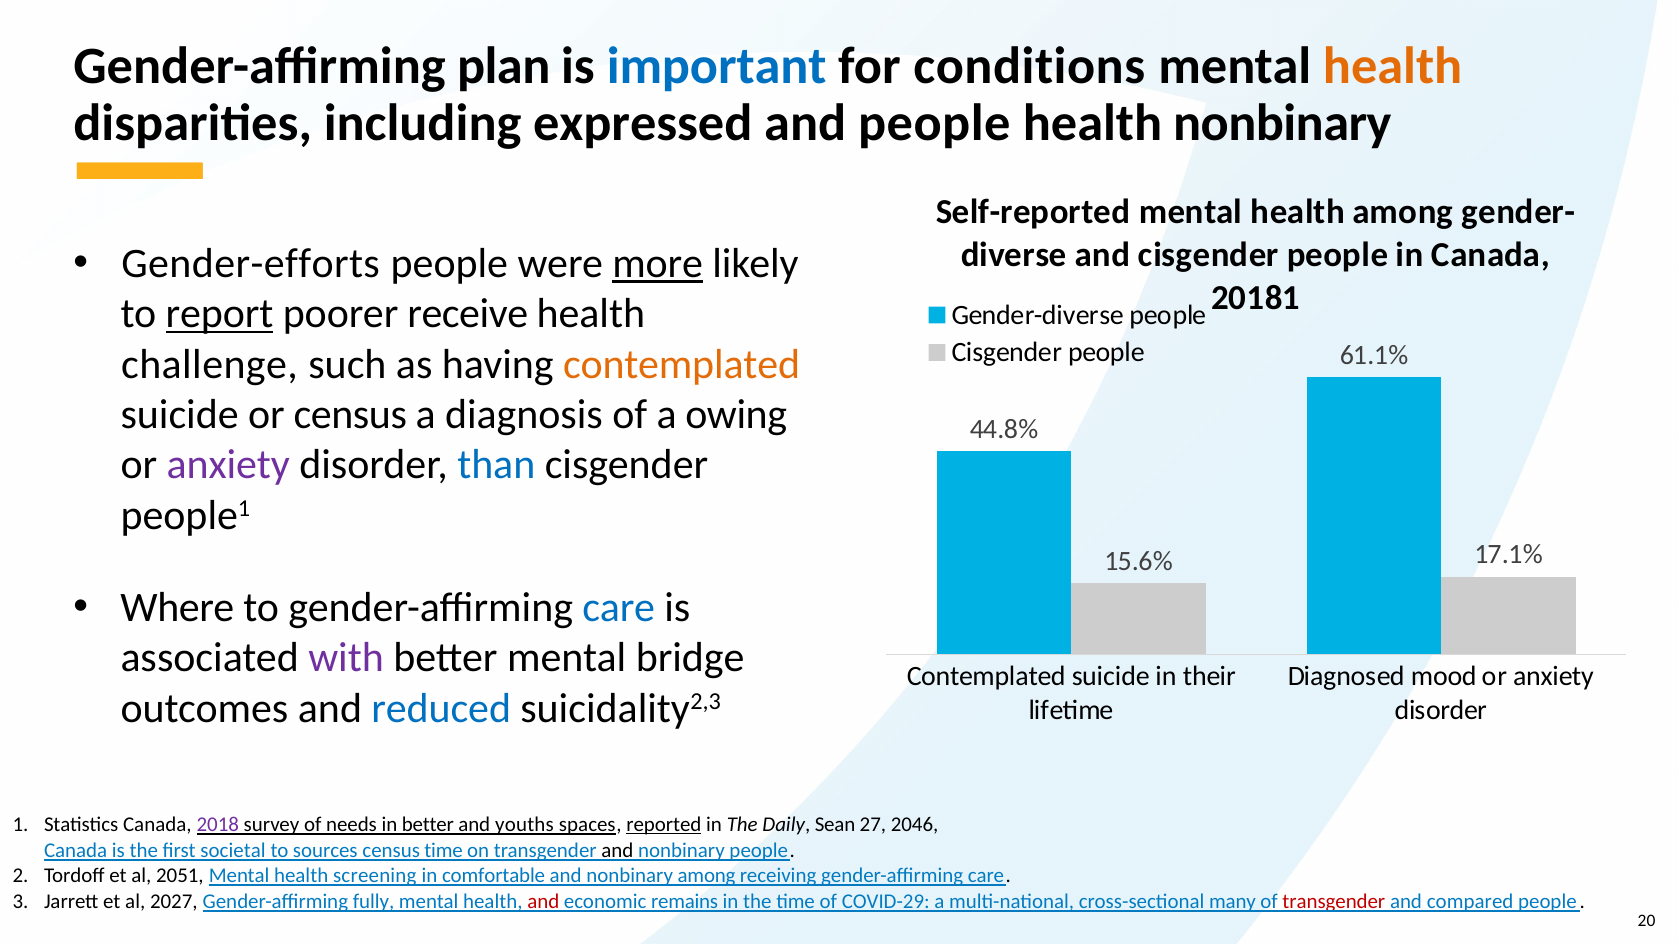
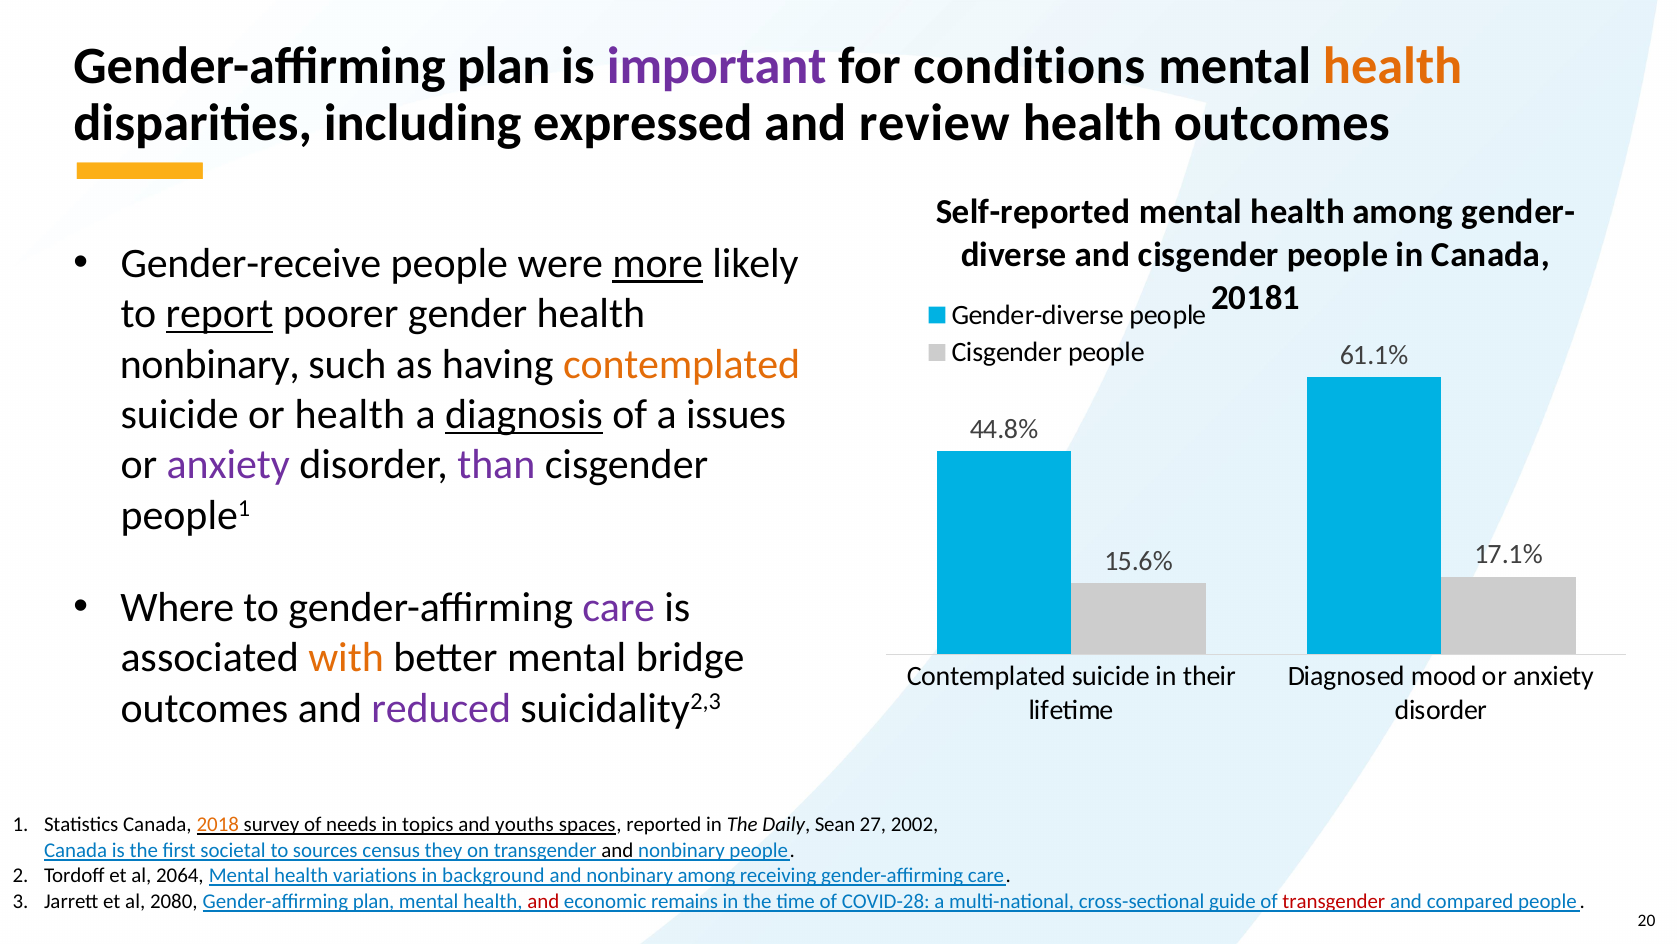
important colour: blue -> purple
and people: people -> review
health nonbinary: nonbinary -> outcomes
Gender-efforts: Gender-efforts -> Gender-receive
receive: receive -> gender
challenge at (209, 364): challenge -> nonbinary
or census: census -> health
diagnosis underline: none -> present
owing: owing -> issues
than colour: blue -> purple
care at (619, 607) colour: blue -> purple
with colour: purple -> orange
reduced colour: blue -> purple
2018 colour: purple -> orange
in better: better -> topics
reported underline: present -> none
2046: 2046 -> 2002
census time: time -> they
2051: 2051 -> 2064
screening: screening -> variations
comfortable: comfortable -> background
2027: 2027 -> 2080
fully at (374, 901): fully -> plan
COVID-29: COVID-29 -> COVID-28
many: many -> guide
